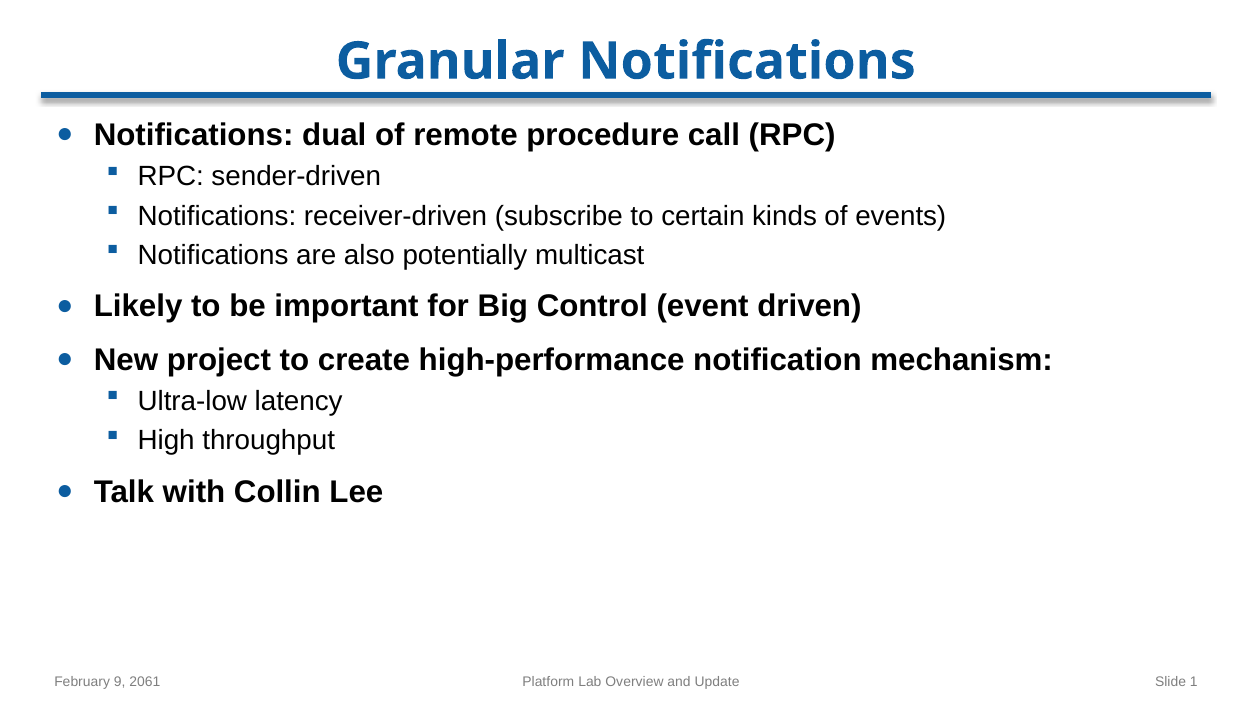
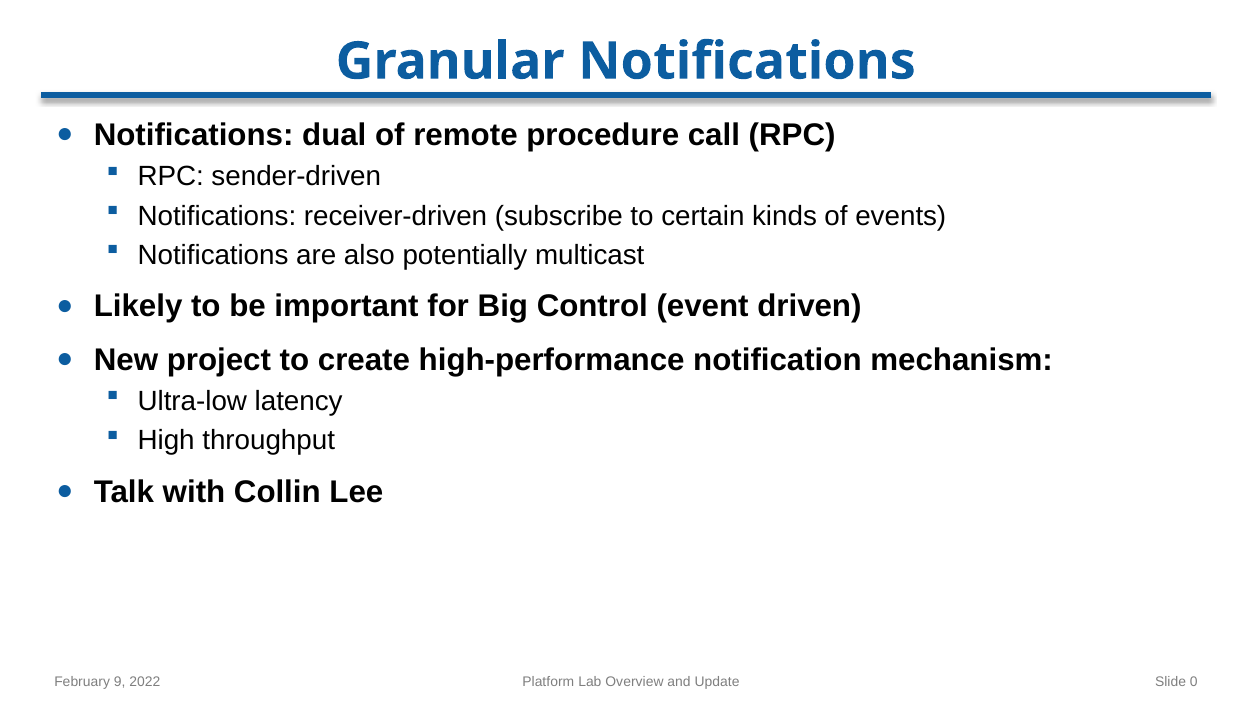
2061: 2061 -> 2022
1: 1 -> 0
